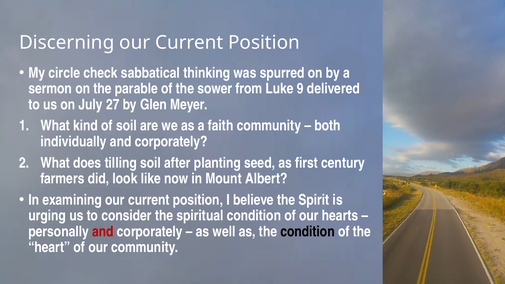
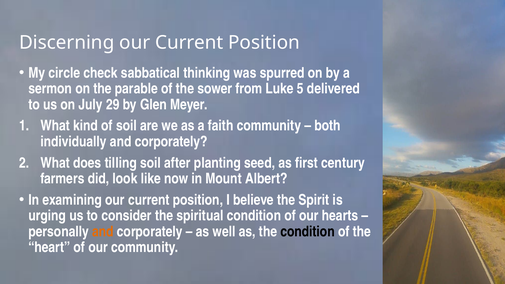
9: 9 -> 5
27: 27 -> 29
and at (103, 232) colour: red -> orange
